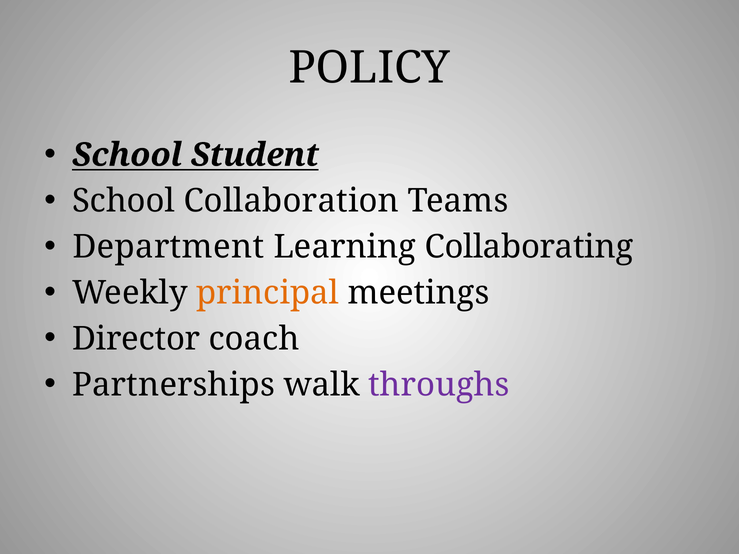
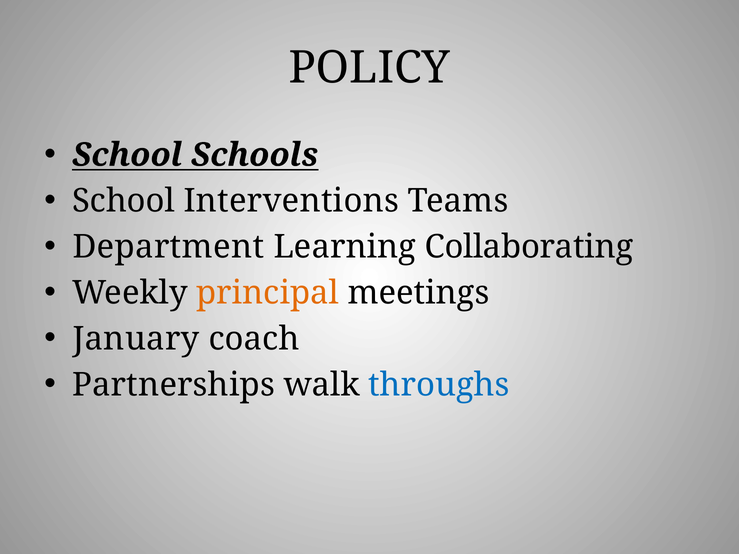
Student: Student -> Schools
Collaboration: Collaboration -> Interventions
Director: Director -> January
throughs colour: purple -> blue
